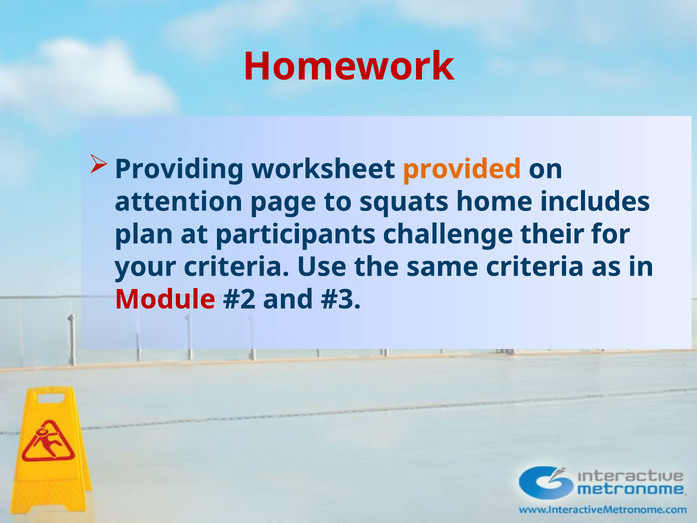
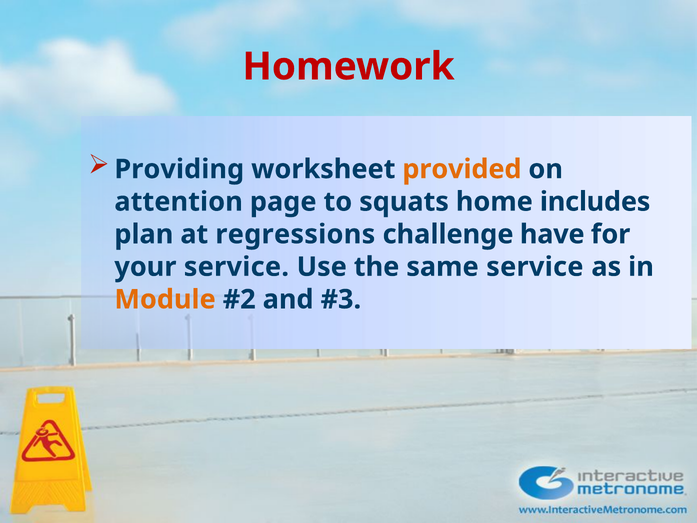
participants: participants -> regressions
their: their -> have
your criteria: criteria -> service
same criteria: criteria -> service
Module colour: red -> orange
